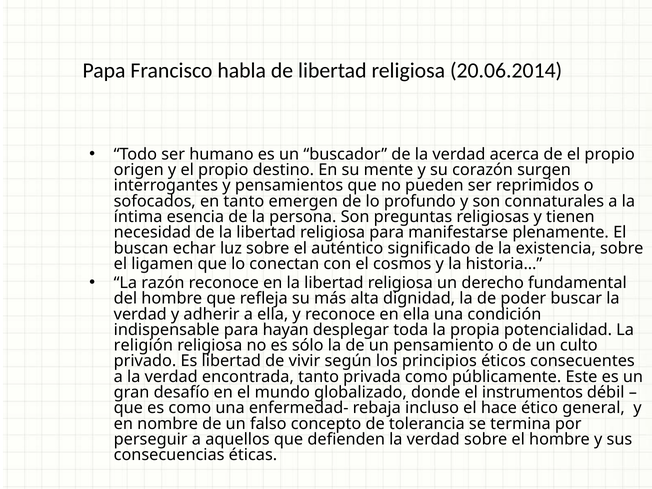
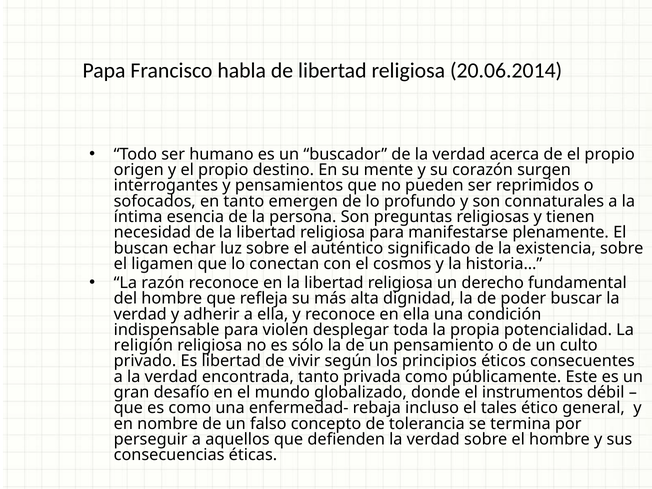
hayan: hayan -> violen
hace: hace -> tales
